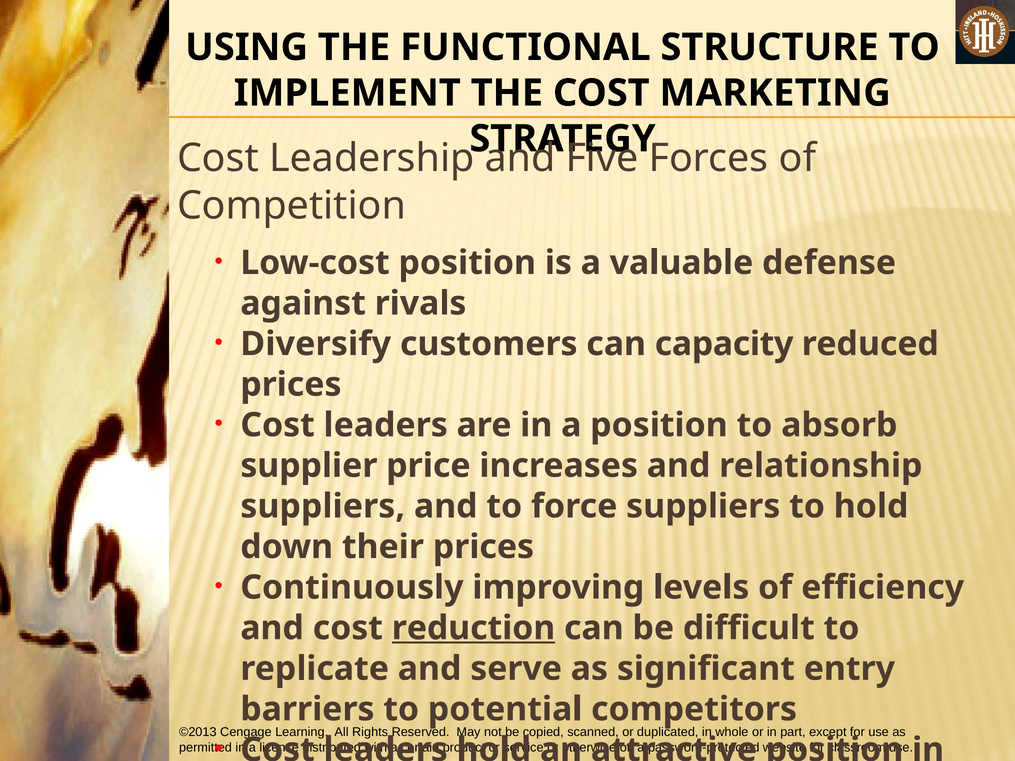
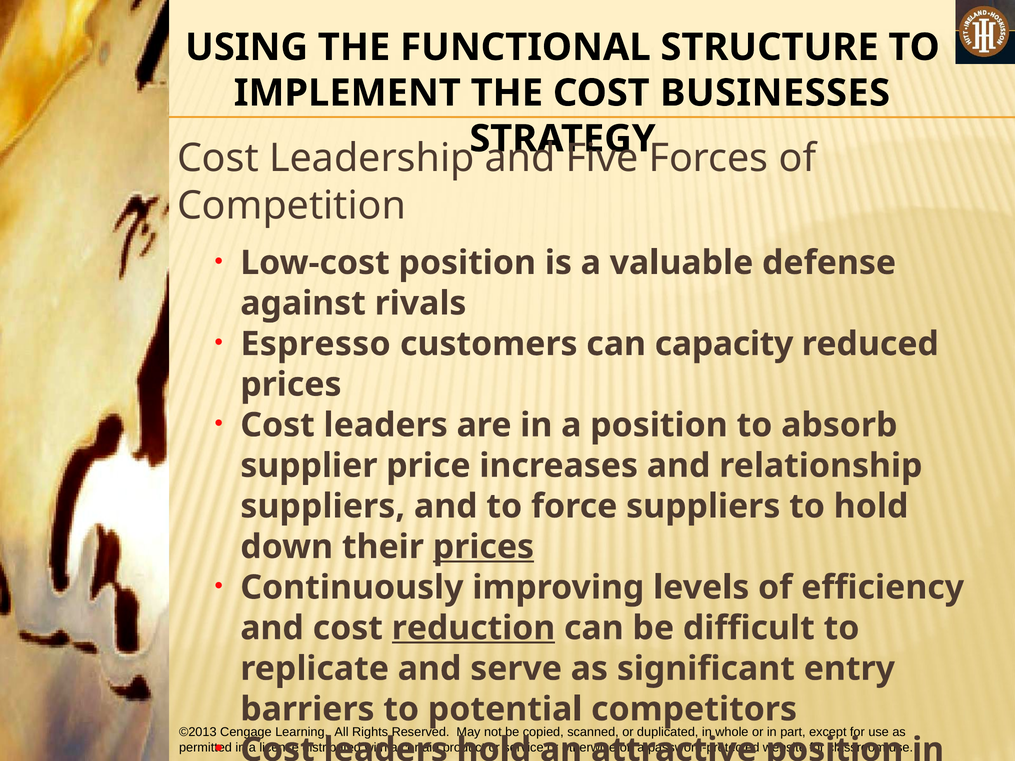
MARKETING: MARKETING -> BUSINESSES
Diversify: Diversify -> Espresso
prices at (483, 547) underline: none -> present
